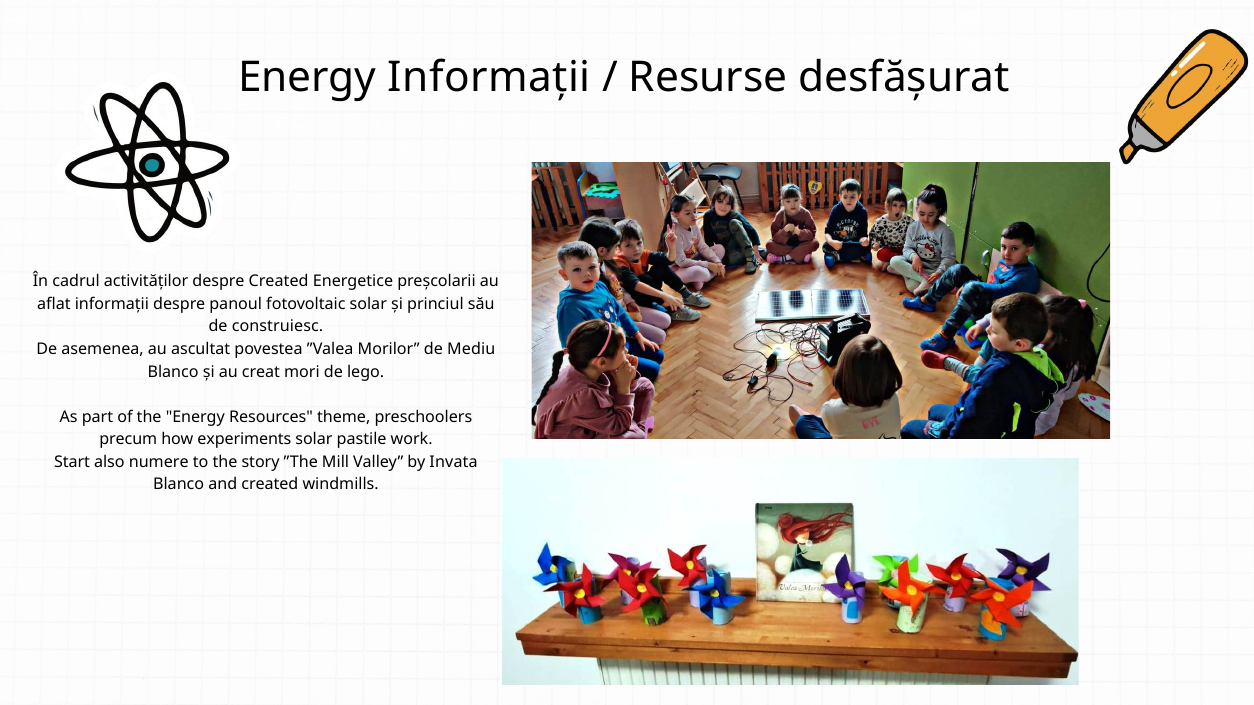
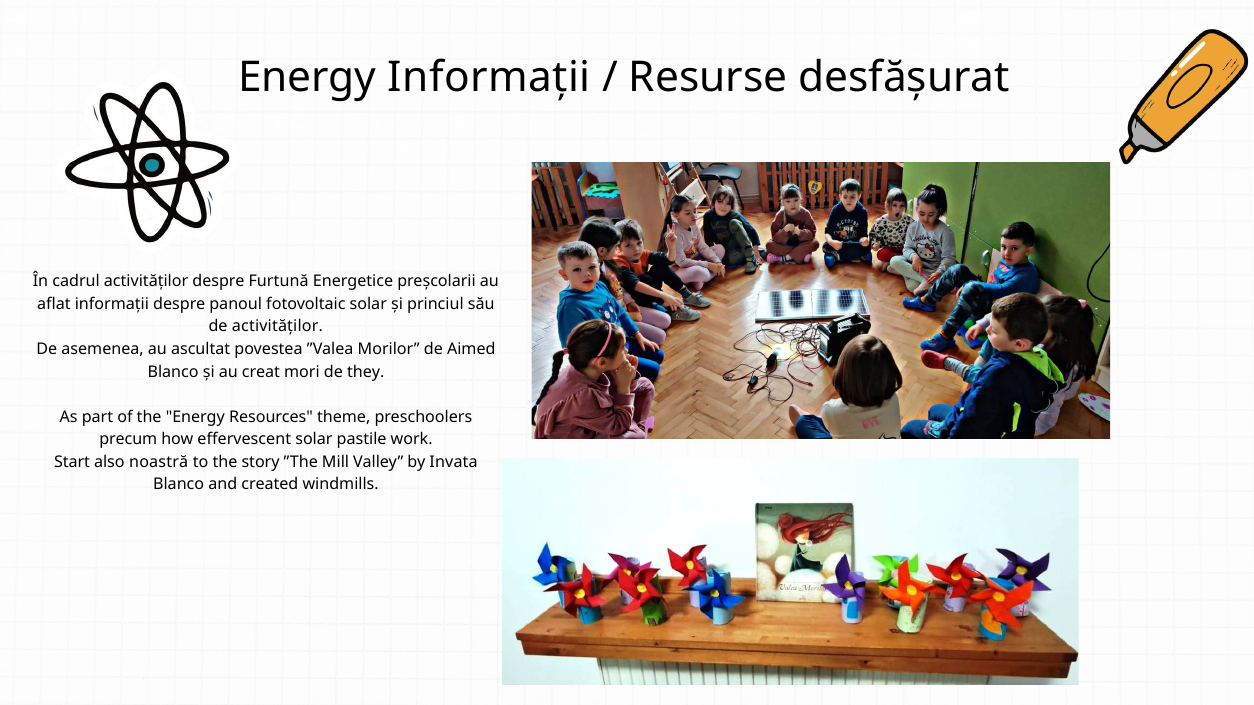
despre Created: Created -> Furtună
de construiesc: construiesc -> activităților
Mediu: Mediu -> Aimed
lego: lego -> they
experiments: experiments -> effervescent
numere: numere -> noastră
